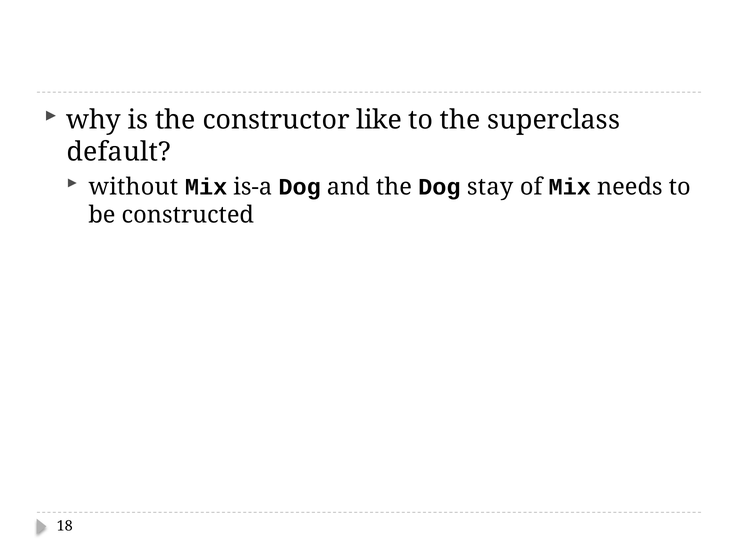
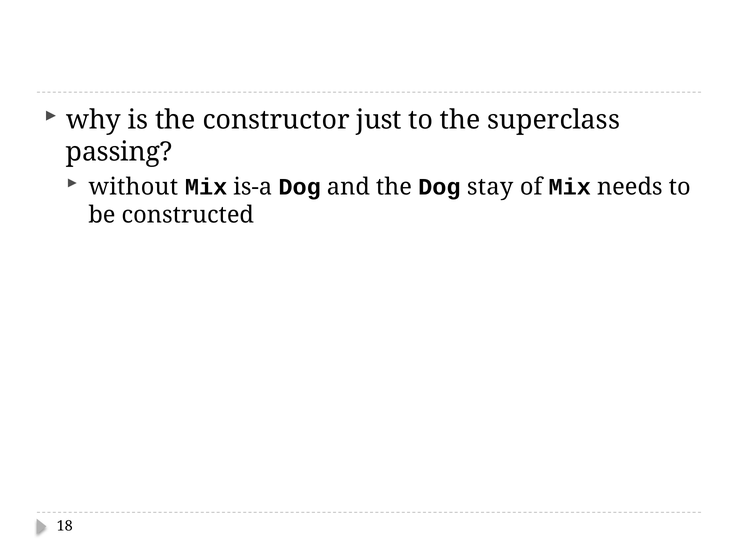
like: like -> just
default: default -> passing
